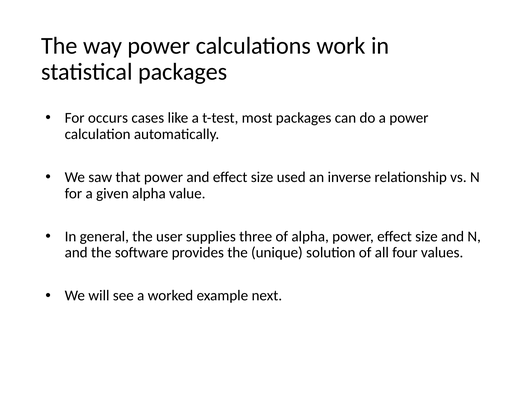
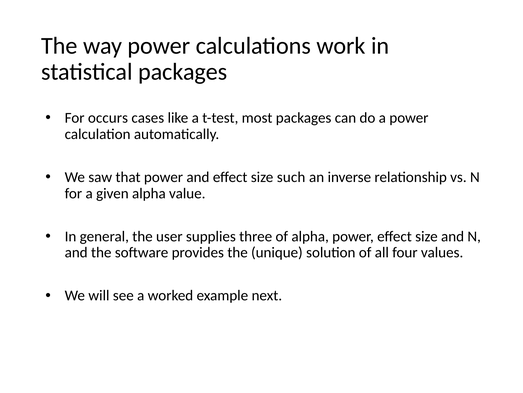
used: used -> such
